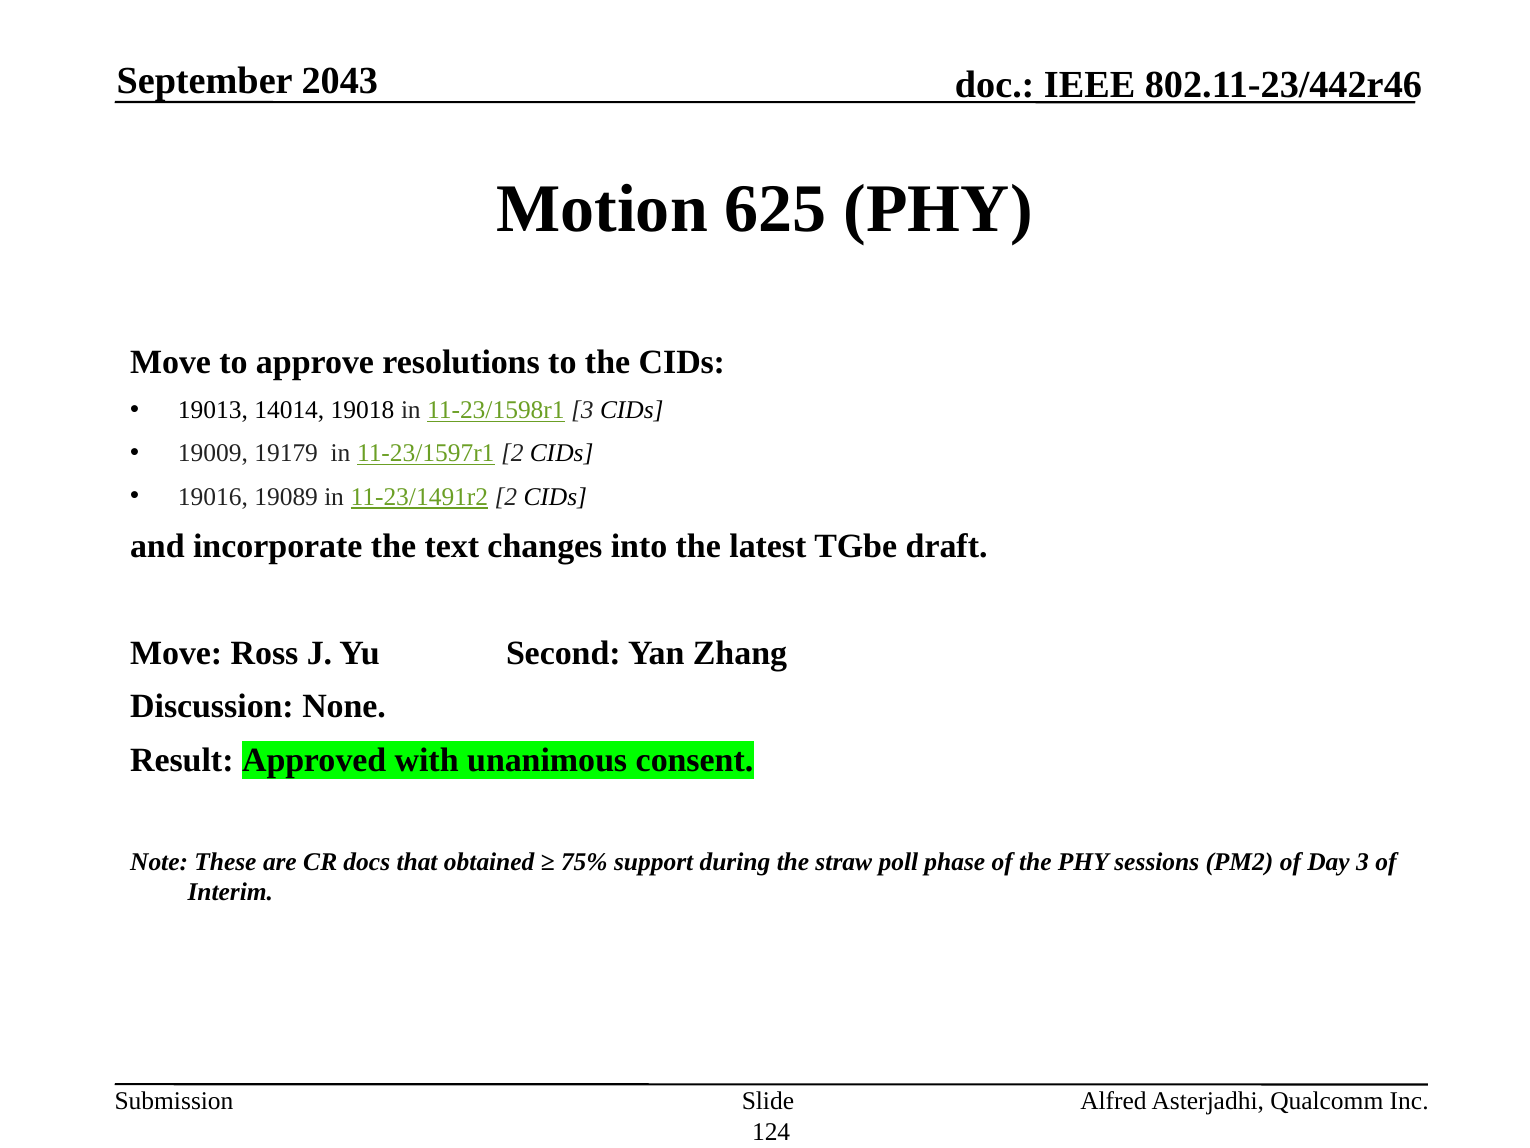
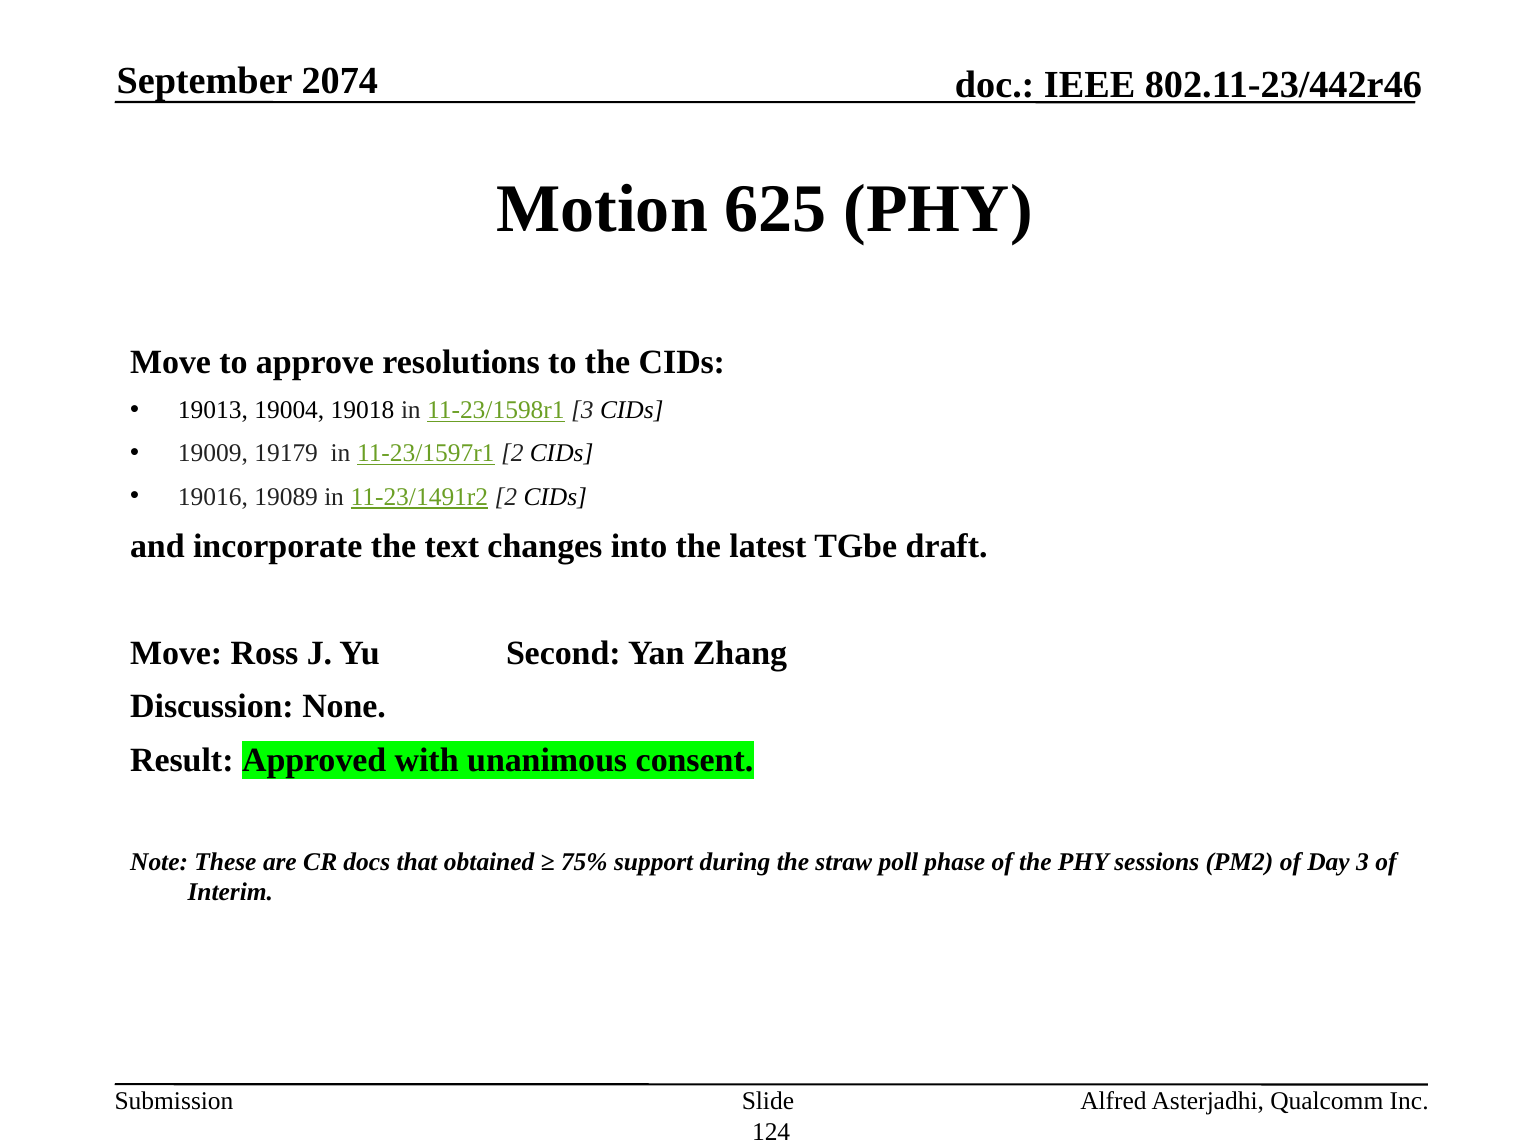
2043: 2043 -> 2074
14014: 14014 -> 19004
